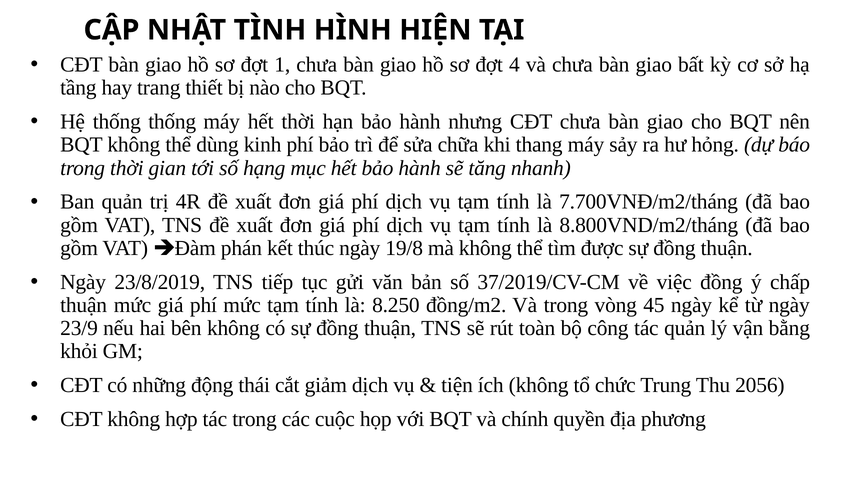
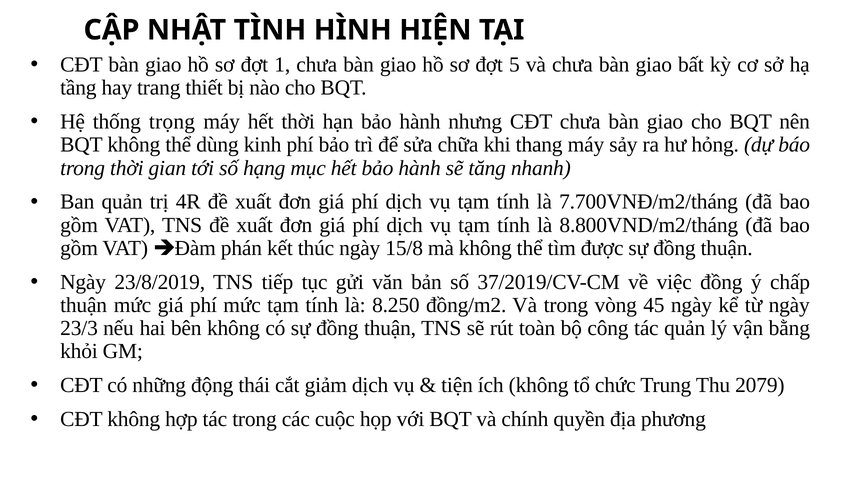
4: 4 -> 5
thống thống: thống -> trọng
19/8: 19/8 -> 15/8
23/9: 23/9 -> 23/3
2056: 2056 -> 2079
